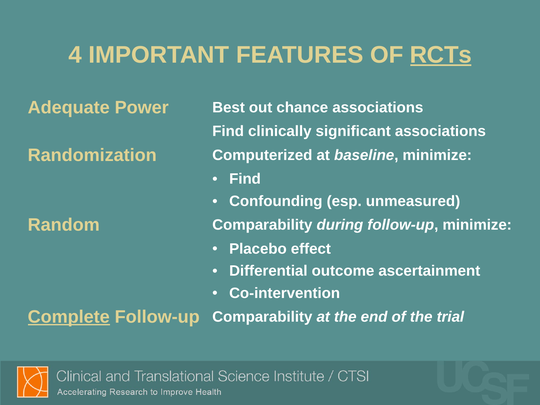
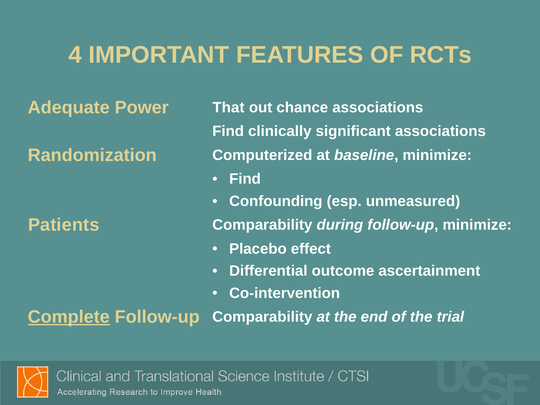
RCTs underline: present -> none
Best: Best -> That
Random: Random -> Patients
